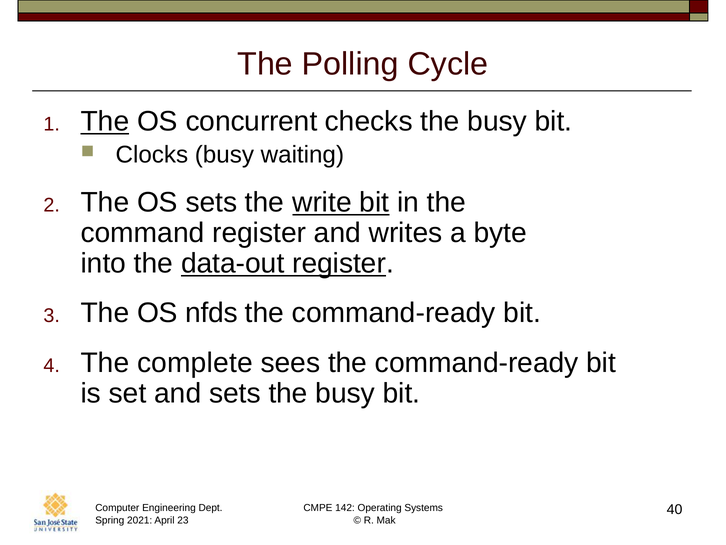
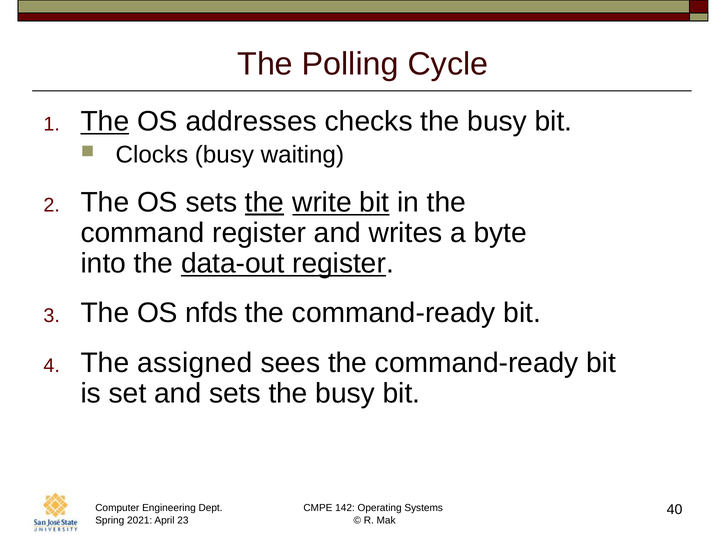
concurrent: concurrent -> addresses
the at (265, 202) underline: none -> present
complete: complete -> assigned
